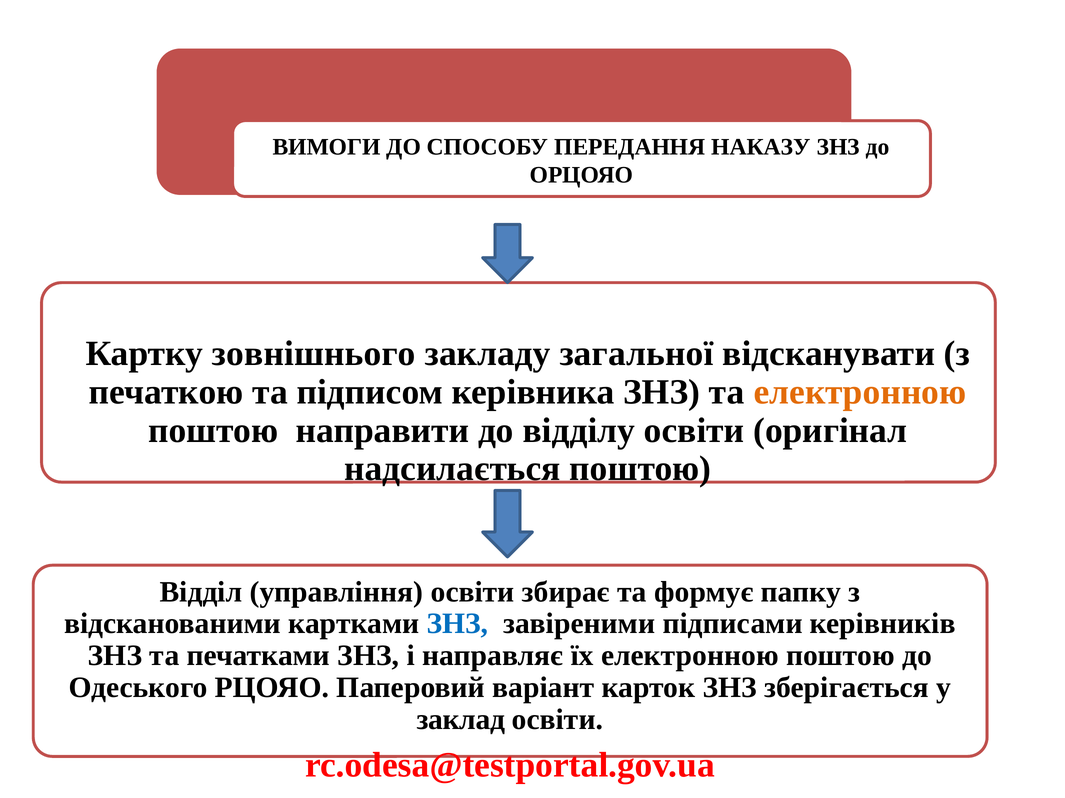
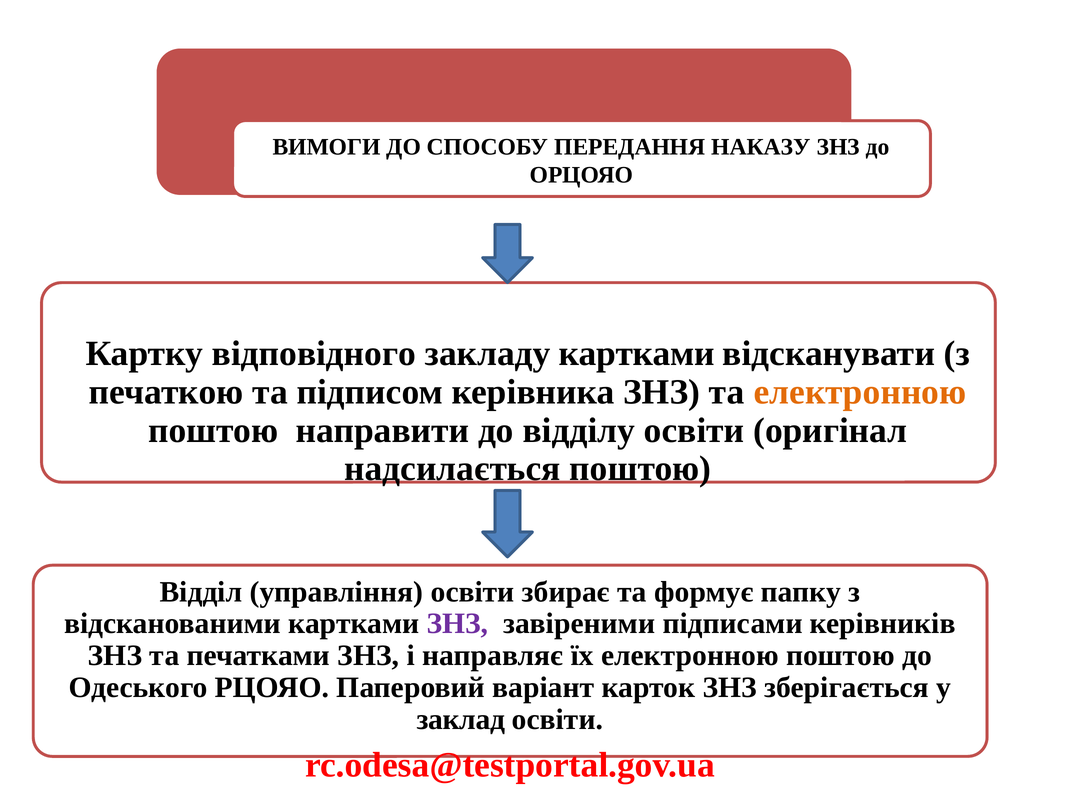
зовнішнього: зовнішнього -> відповідного
закладу загальної: загальної -> картками
ЗНЗ at (458, 624) colour: blue -> purple
